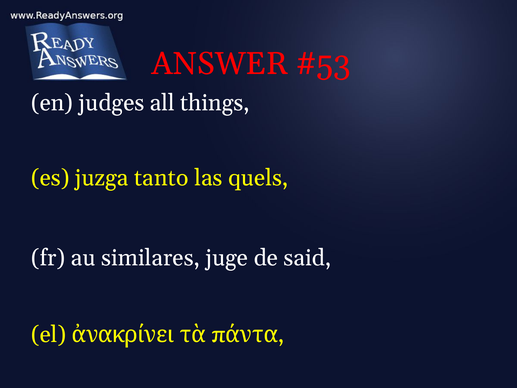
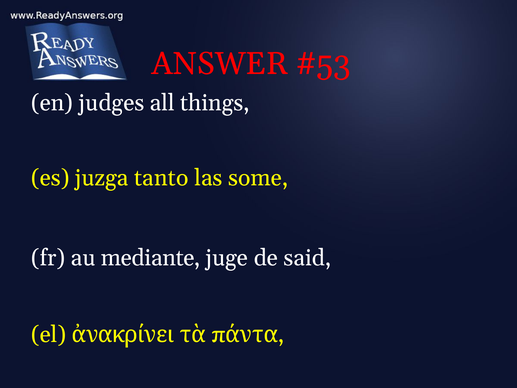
quels: quels -> some
similares: similares -> mediante
